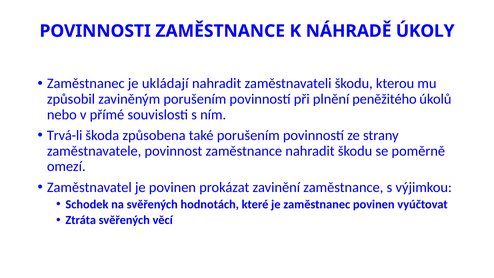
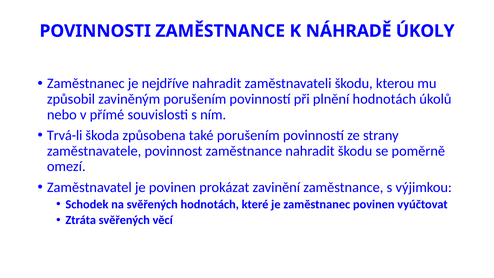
ukládají: ukládají -> nejdříve
plnění peněžitého: peněžitého -> hodnotách
